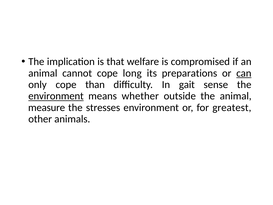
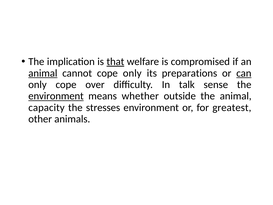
that underline: none -> present
animal at (43, 73) underline: none -> present
cope long: long -> only
than: than -> over
gait: gait -> talk
measure: measure -> capacity
